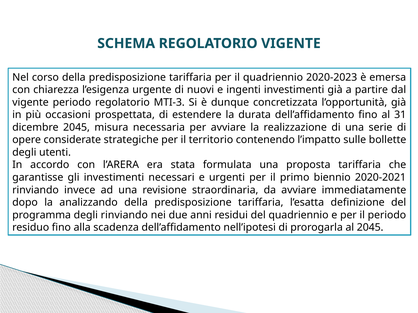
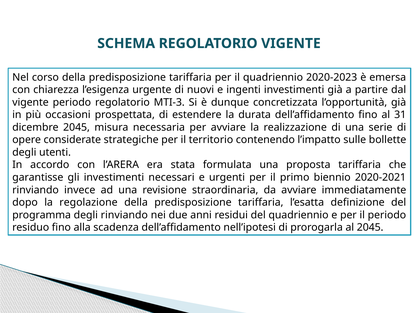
analizzando: analizzando -> regolazione
